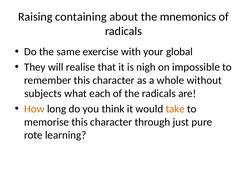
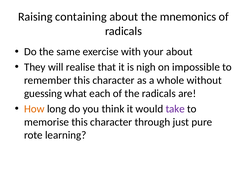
your global: global -> about
subjects: subjects -> guessing
take colour: orange -> purple
